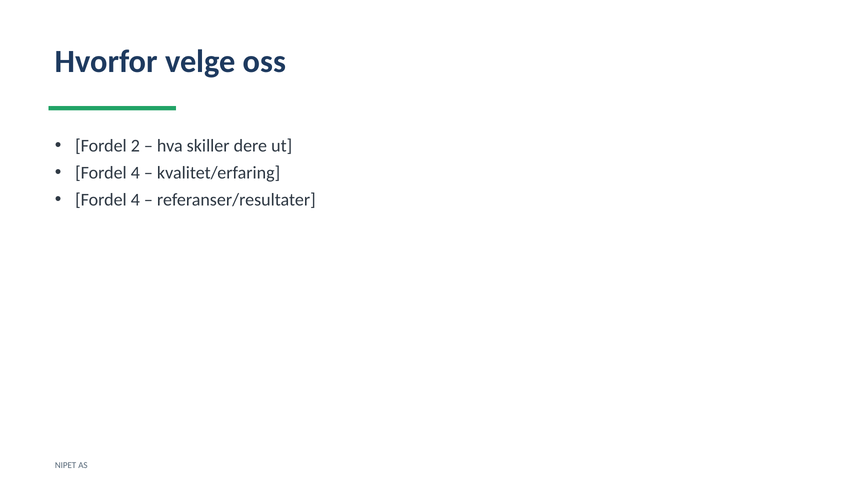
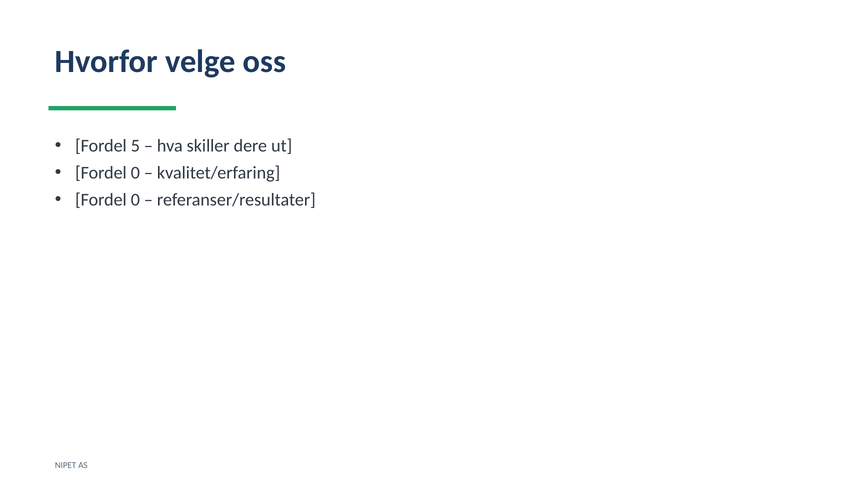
2: 2 -> 5
4 at (135, 173): 4 -> 0
4 at (135, 200): 4 -> 0
